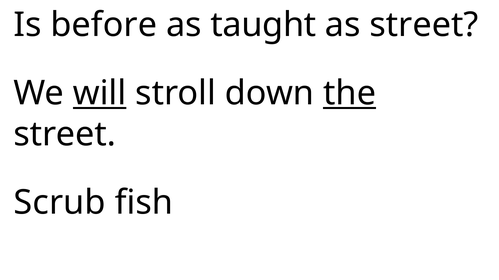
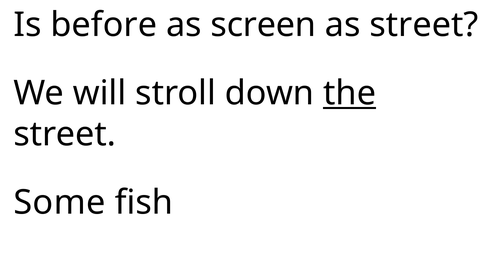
taught: taught -> screen
will underline: present -> none
Scrub: Scrub -> Some
